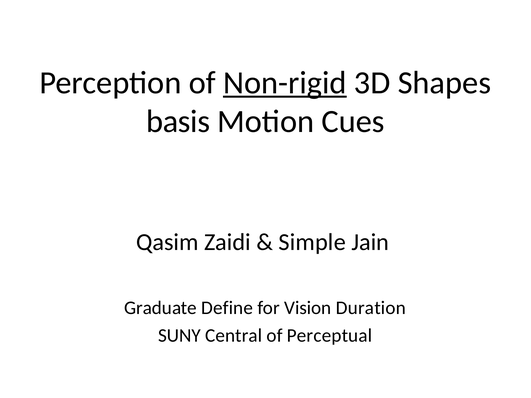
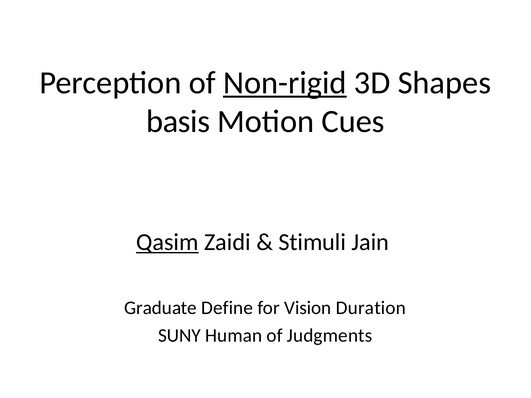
Qasim underline: none -> present
Simple: Simple -> Stimuli
Central: Central -> Human
Perceptual: Perceptual -> Judgments
